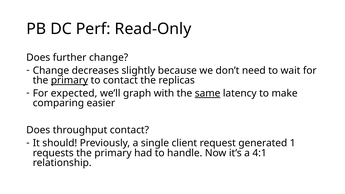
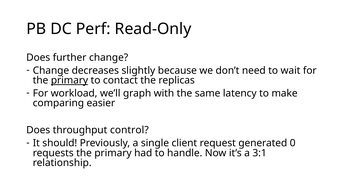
expected: expected -> workload
same underline: present -> none
throughput contact: contact -> control
1: 1 -> 0
4:1: 4:1 -> 3:1
